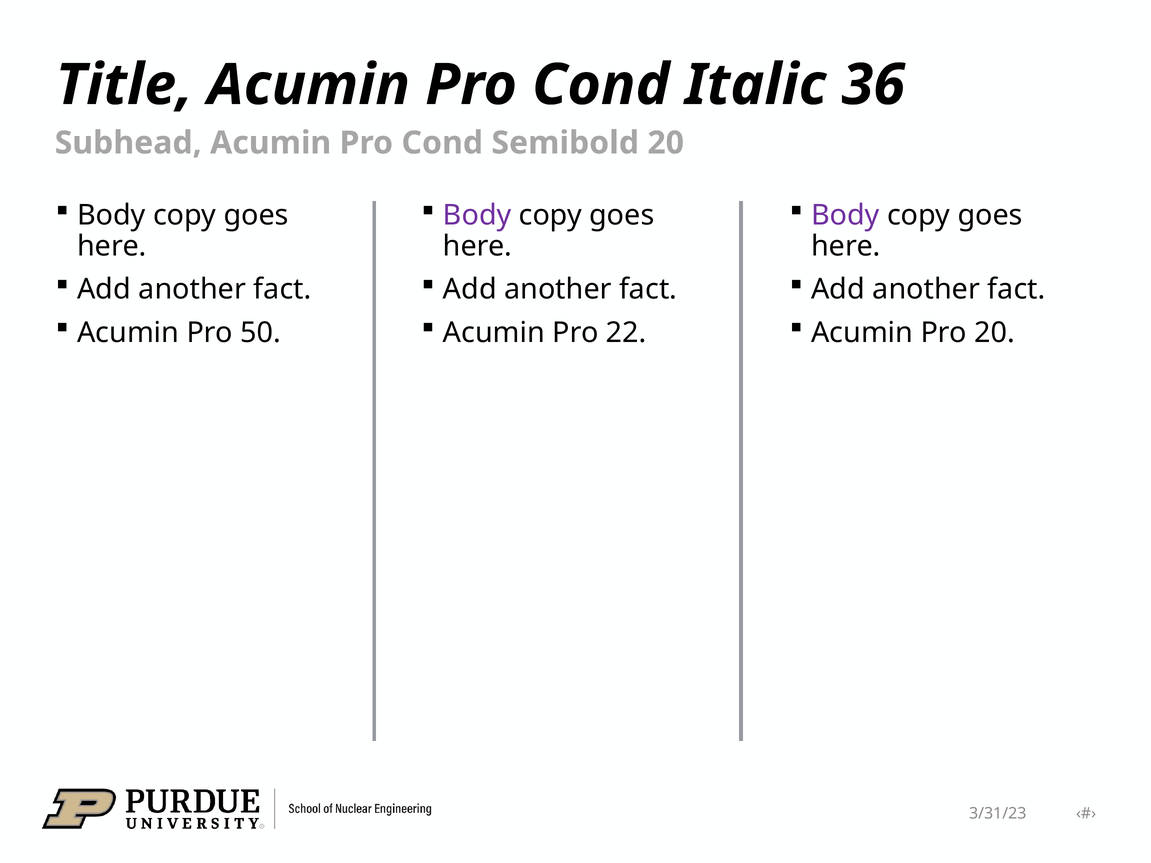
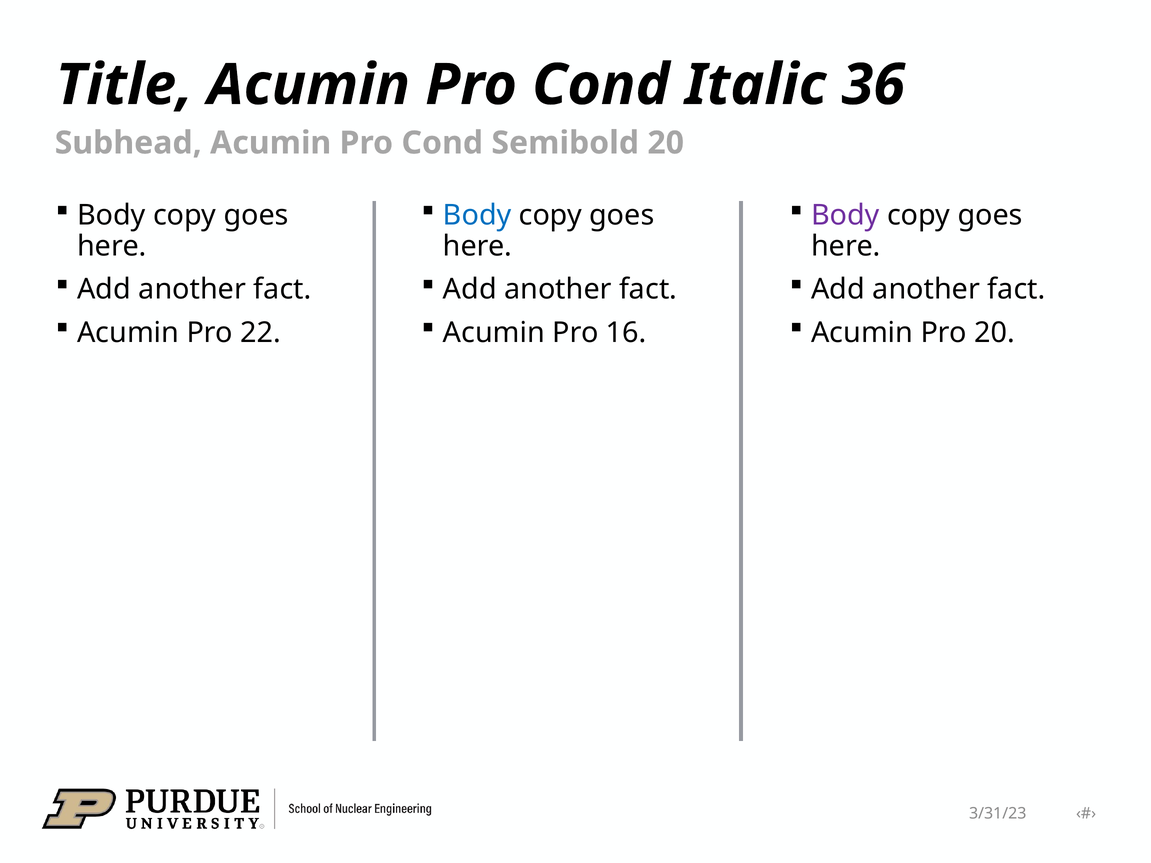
Body at (477, 215) colour: purple -> blue
50: 50 -> 22
22: 22 -> 16
